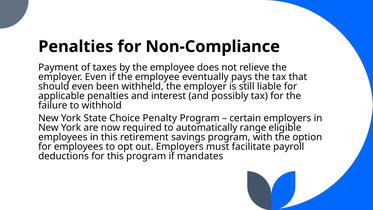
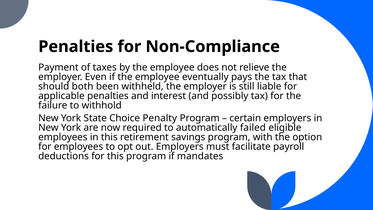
should even: even -> both
range: range -> failed
